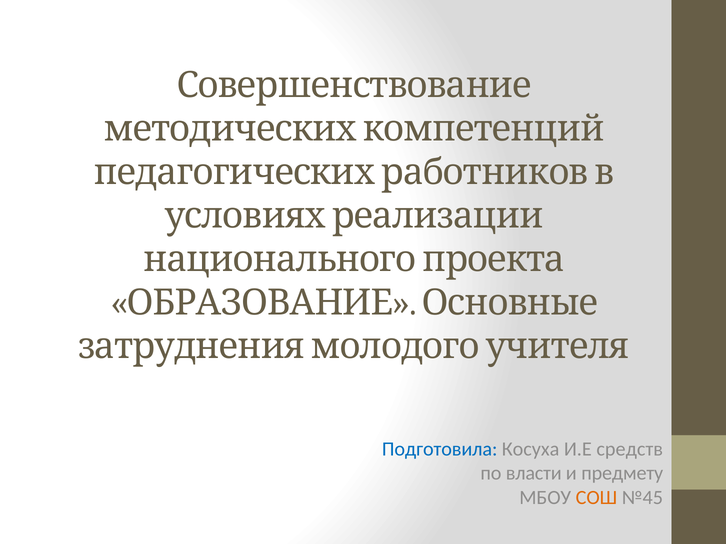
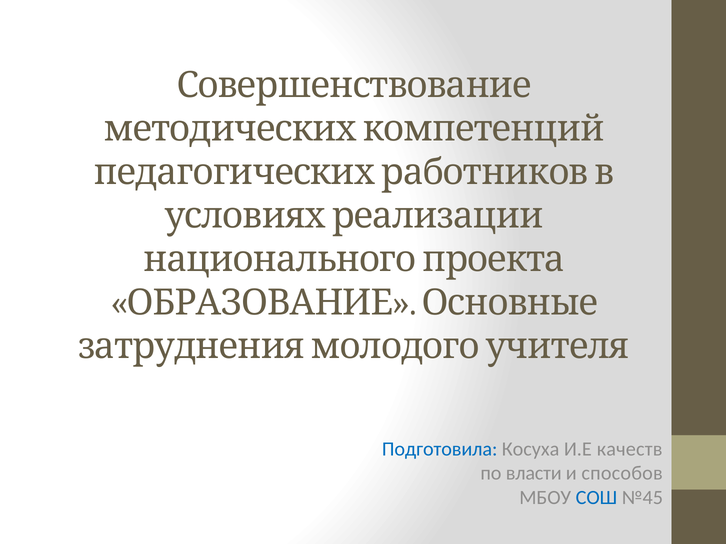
средств: средств -> качеств
предмету: предмету -> способов
СОШ colour: orange -> blue
